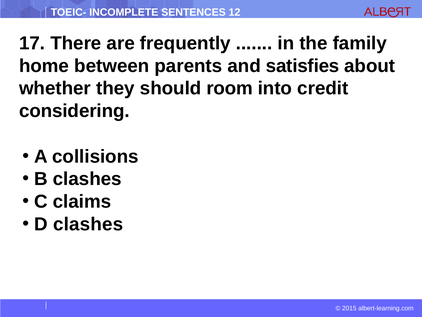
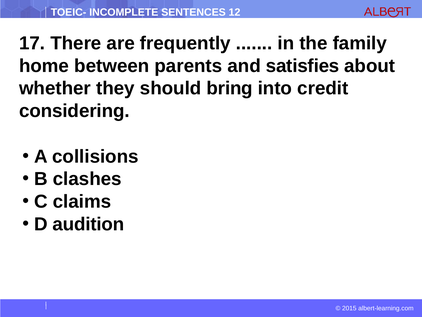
room: room -> bring
D clashes: clashes -> audition
